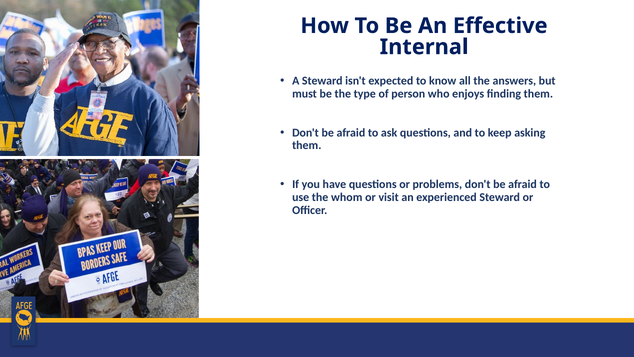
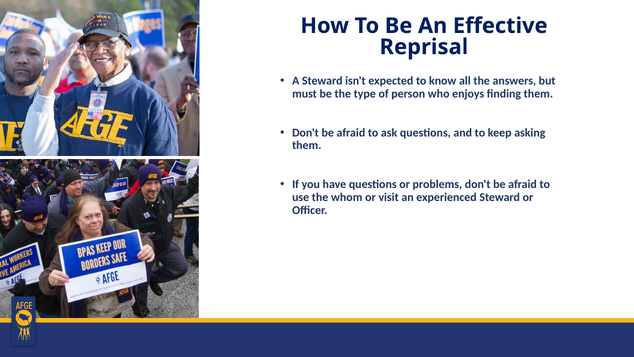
Internal: Internal -> Reprisal
